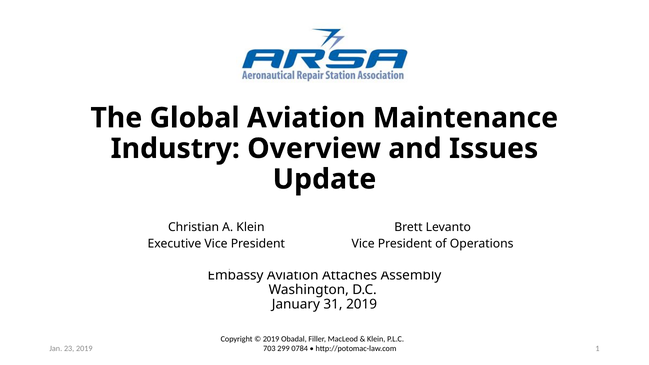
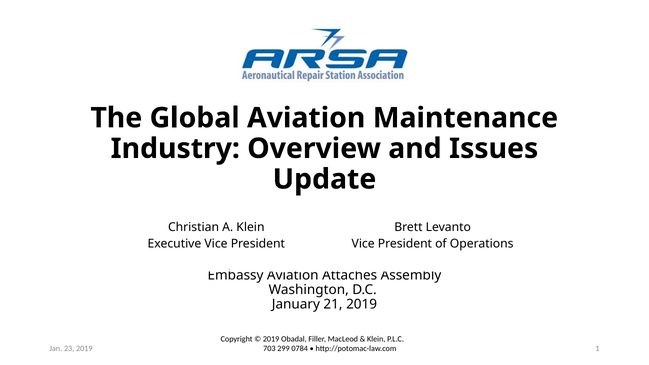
31: 31 -> 21
